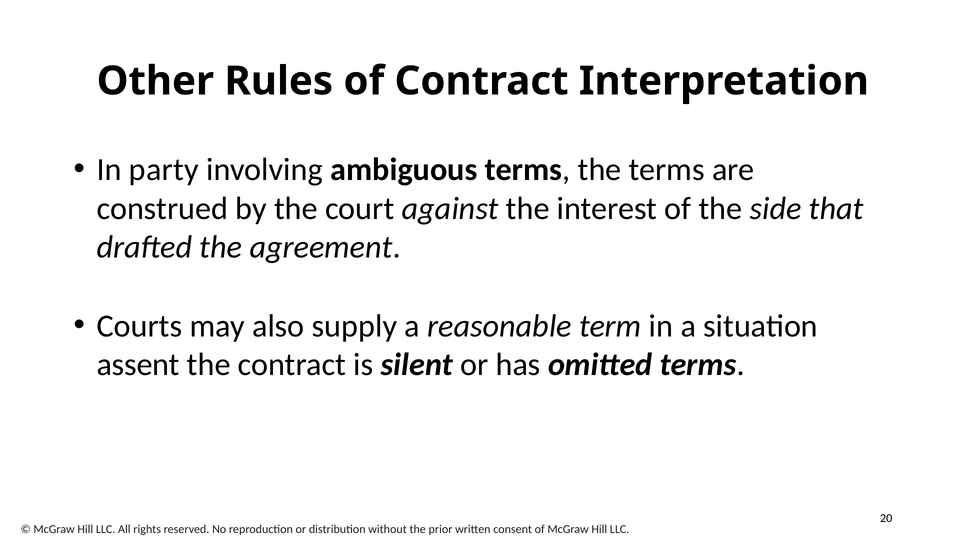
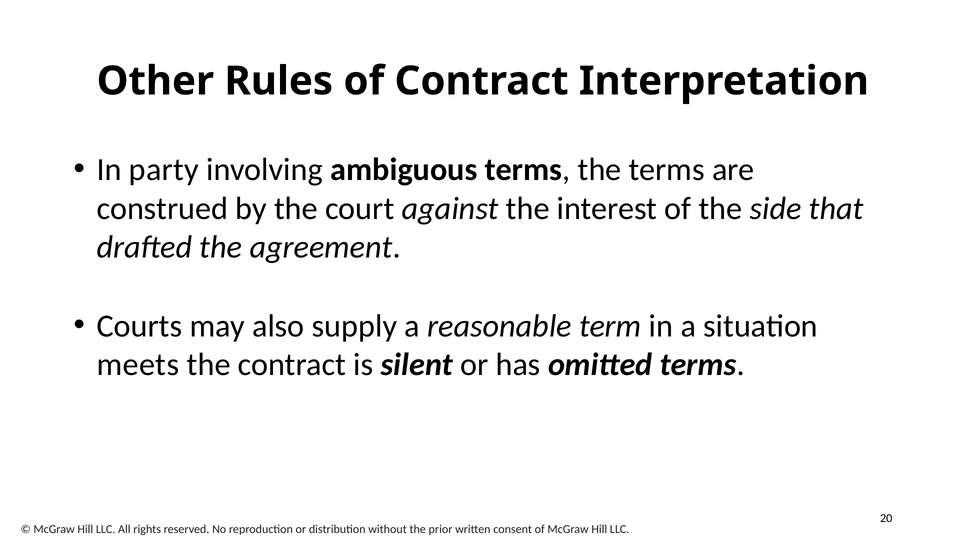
assent: assent -> meets
